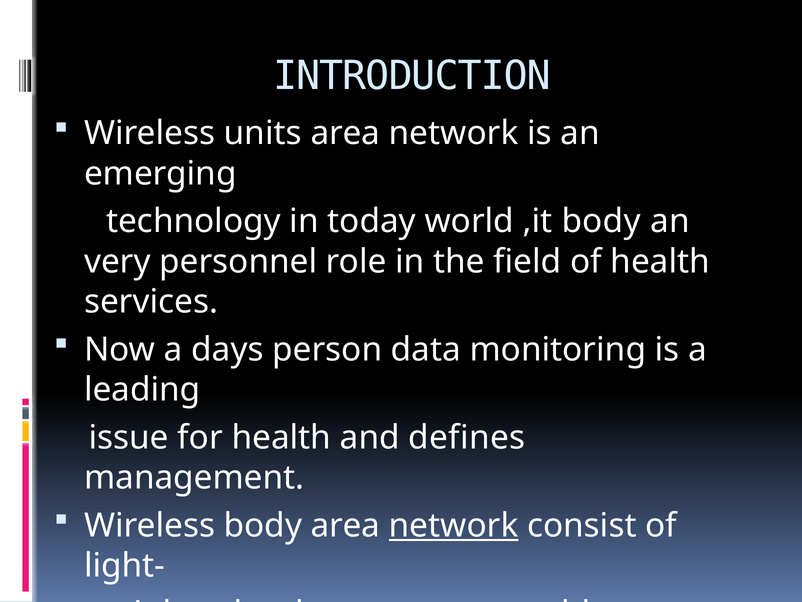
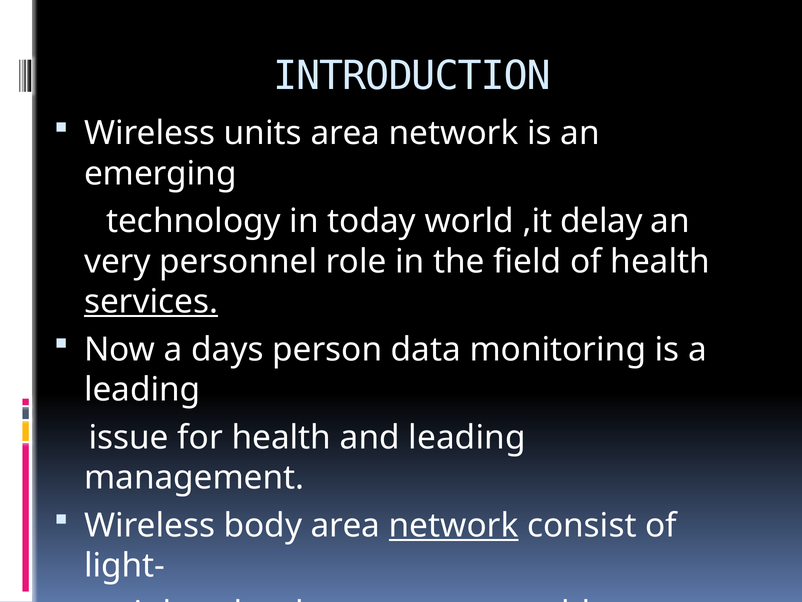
,it body: body -> delay
services underline: none -> present
and defines: defines -> leading
